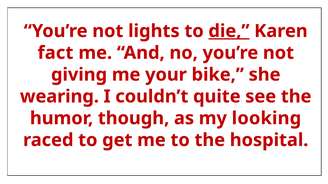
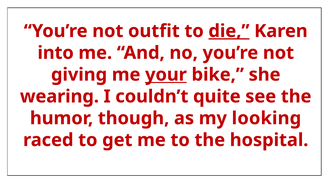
lights: lights -> outfit
fact: fact -> into
your underline: none -> present
